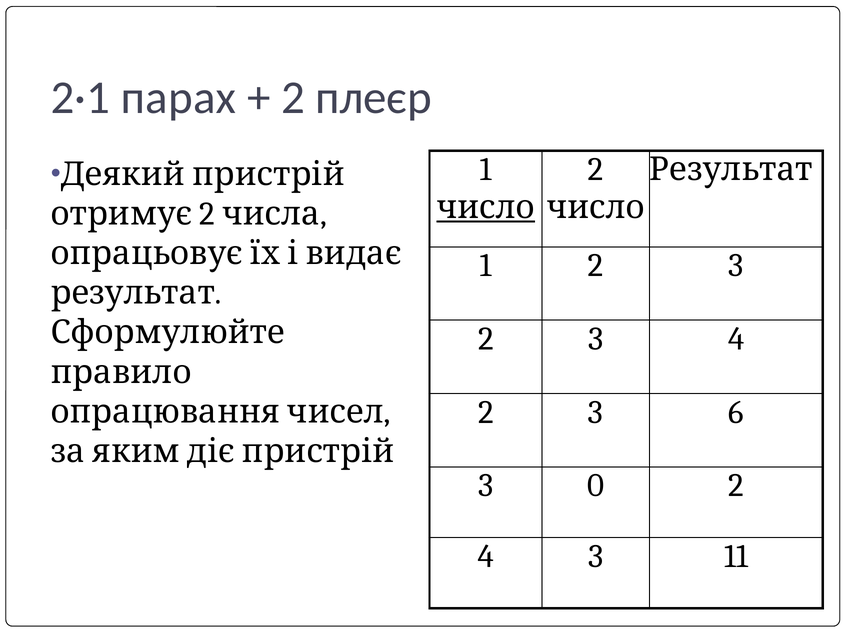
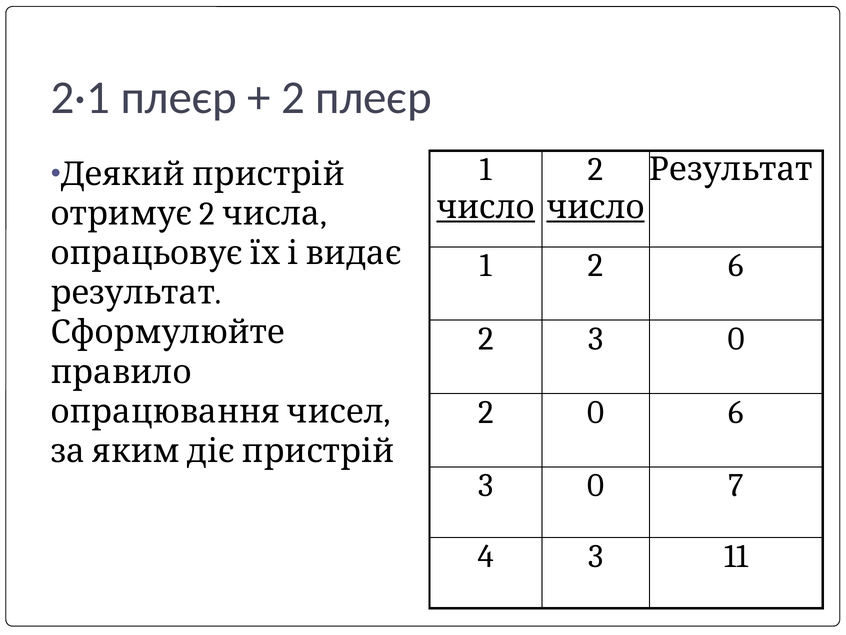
2·1 парах: парах -> плеєр
число at (596, 207) underline: none -> present
1 2 3: 3 -> 6
2 3 4: 4 -> 0
3 at (596, 412): 3 -> 0
0 2: 2 -> 7
